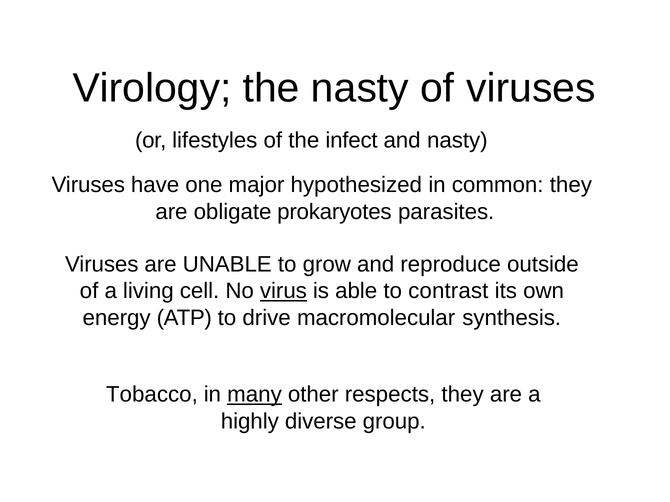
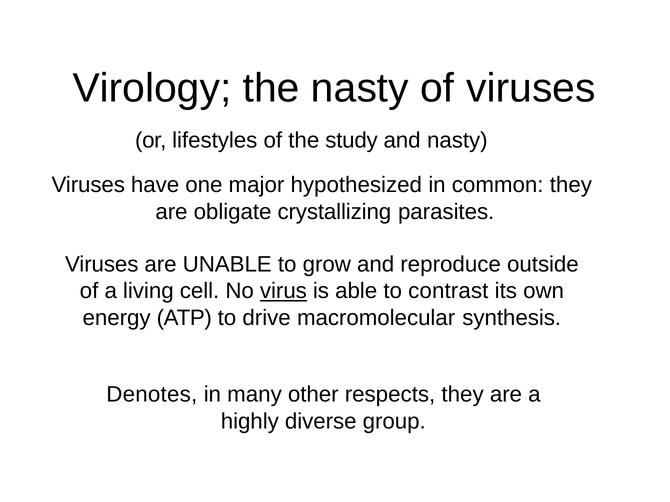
infect: infect -> study
prokaryotes: prokaryotes -> crystallizing
Tobacco: Tobacco -> Denotes
many underline: present -> none
